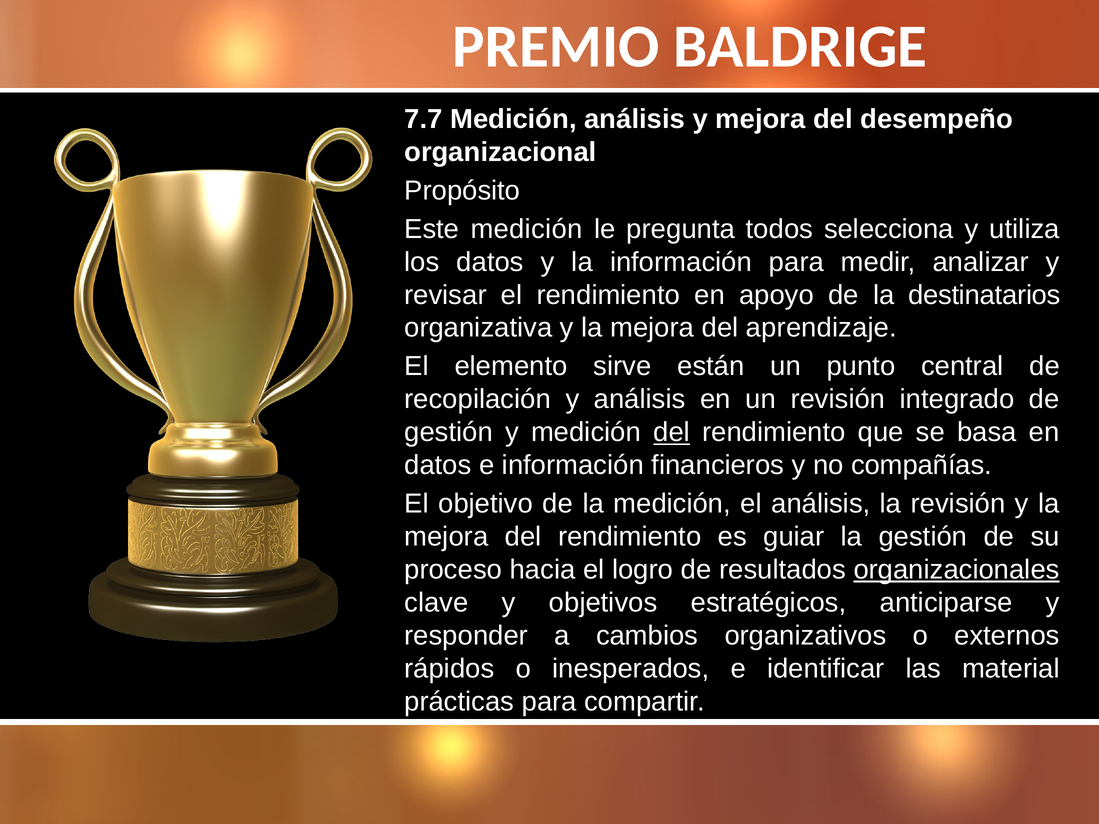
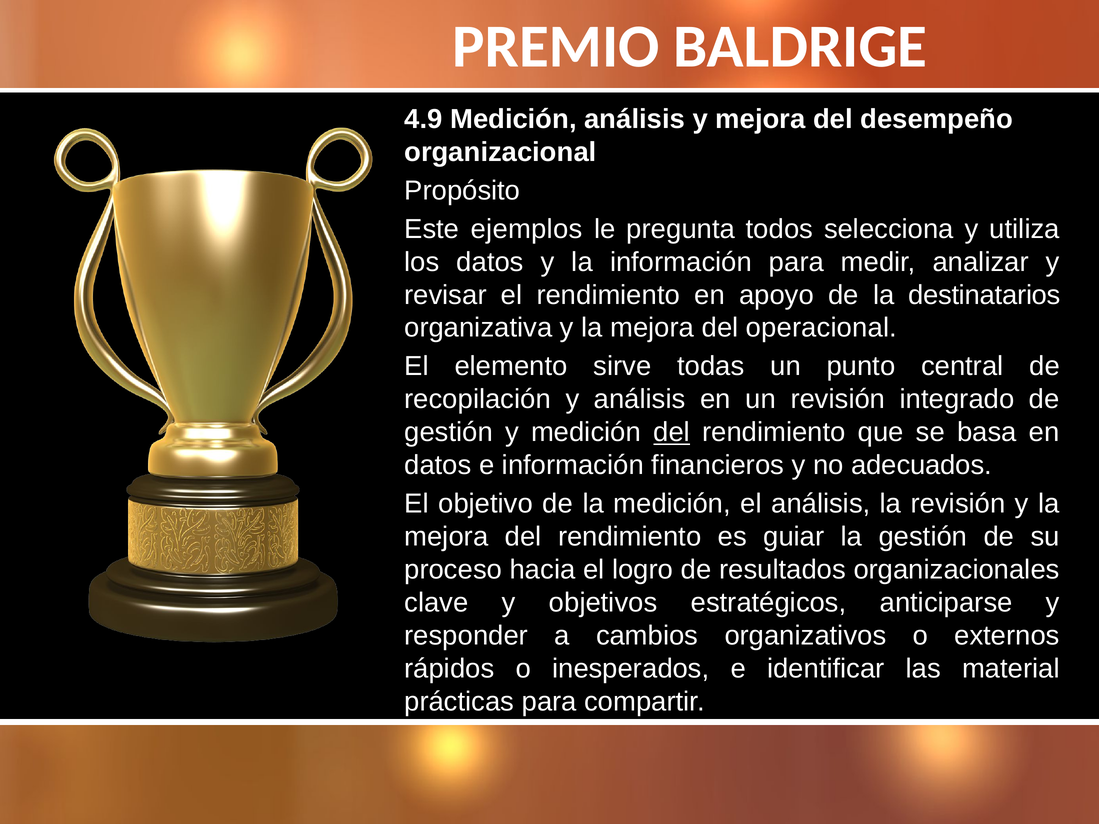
7.7: 7.7 -> 4.9
Este medición: medición -> ejemplos
aprendizaje: aprendizaje -> operacional
están: están -> todas
compañías: compañías -> adecuados
organizacionales underline: present -> none
